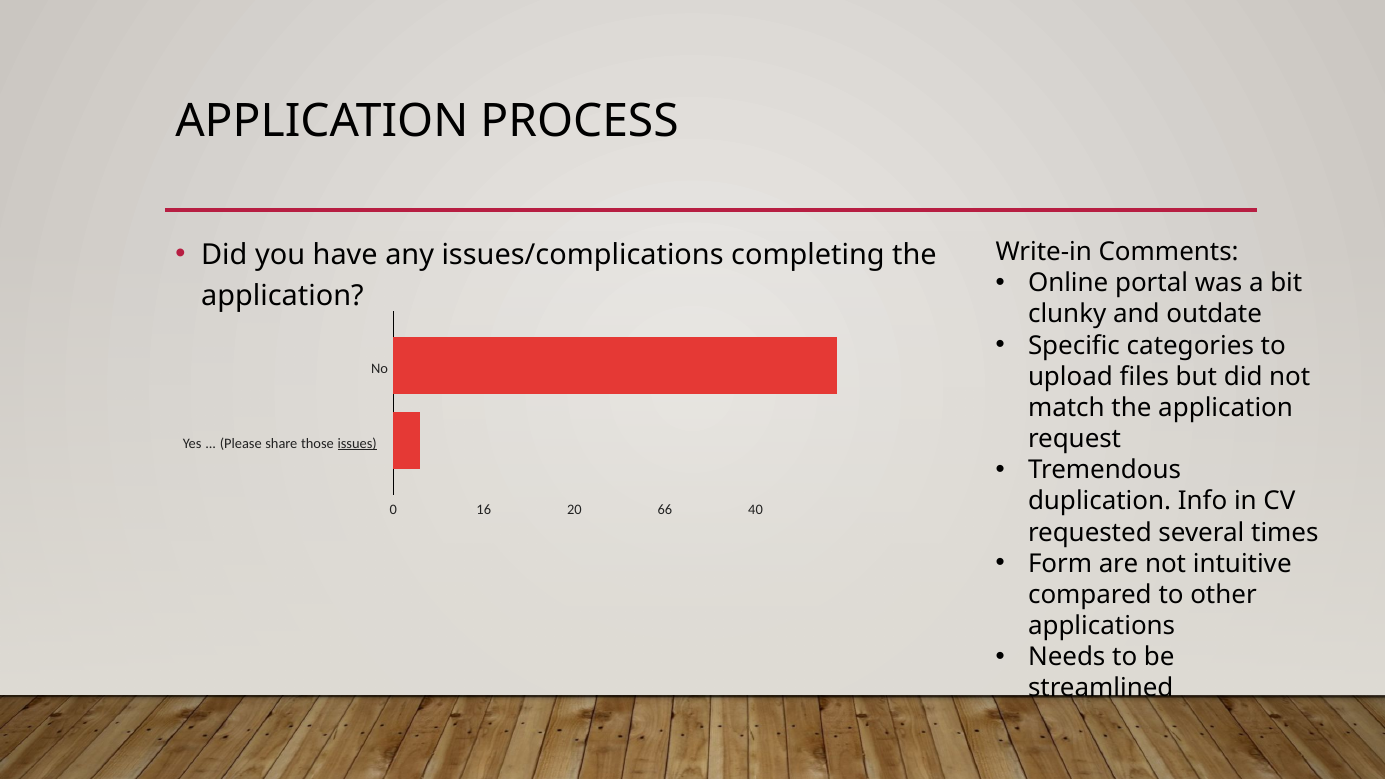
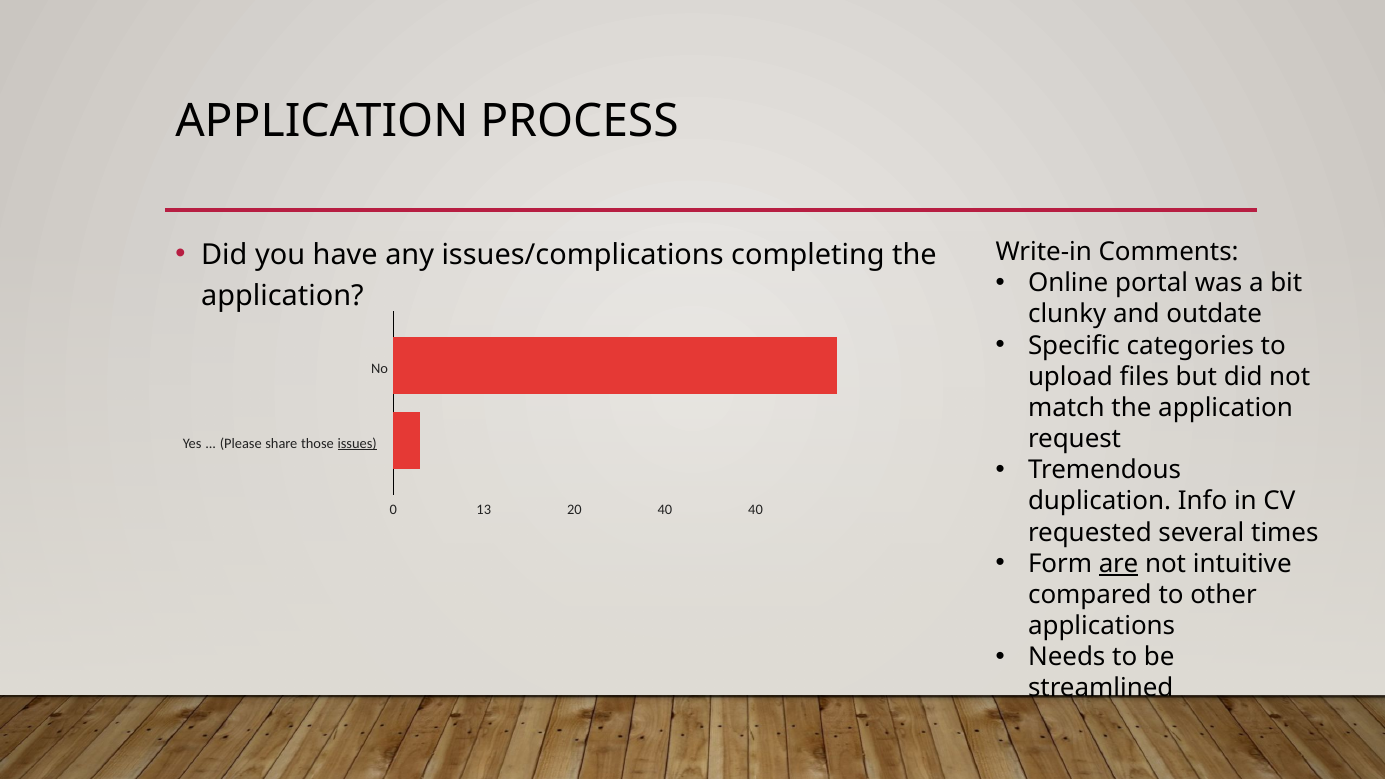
16: 16 -> 13
20 66: 66 -> 40
are underline: none -> present
